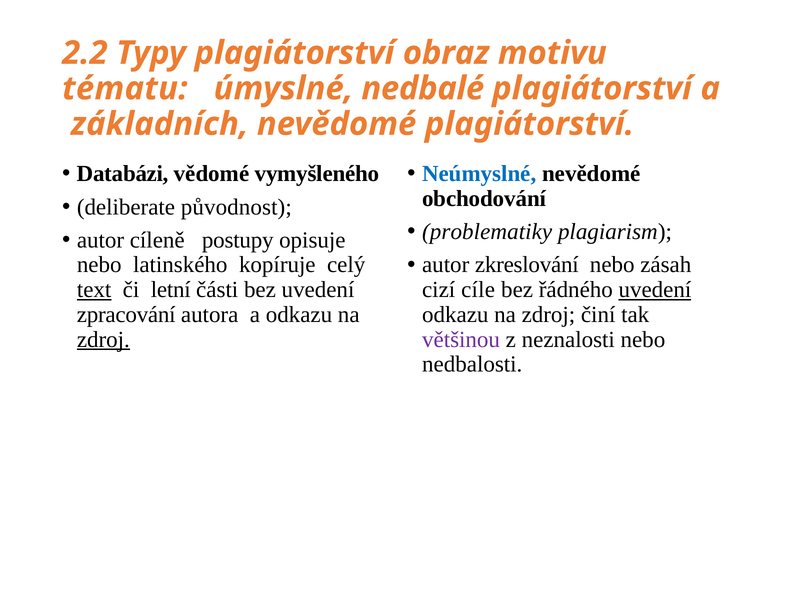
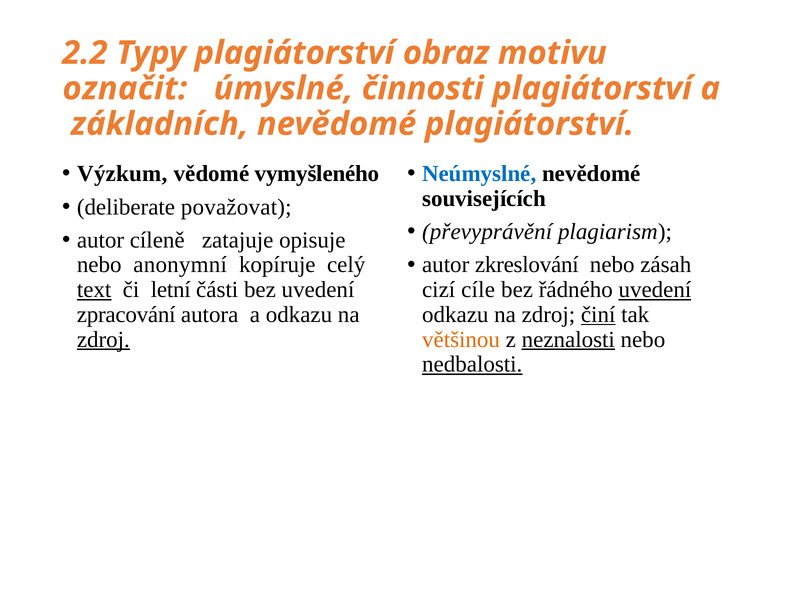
tématu: tématu -> označit
nedbalé: nedbalé -> činnosti
Databázi: Databázi -> Výzkum
obchodování: obchodování -> souvisejících
původnost: původnost -> považovat
problematiky: problematiky -> převyprávění
postupy: postupy -> zatajuje
latinského: latinského -> anonymní
činí underline: none -> present
většinou colour: purple -> orange
neznalosti underline: none -> present
nedbalosti underline: none -> present
